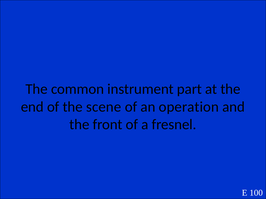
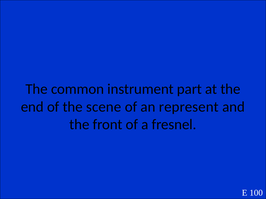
operation: operation -> represent
